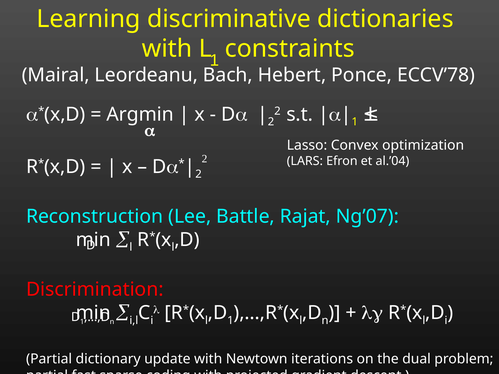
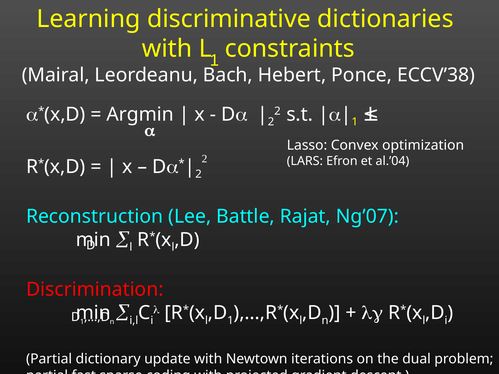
ECCV’78: ECCV’78 -> ECCV’38
